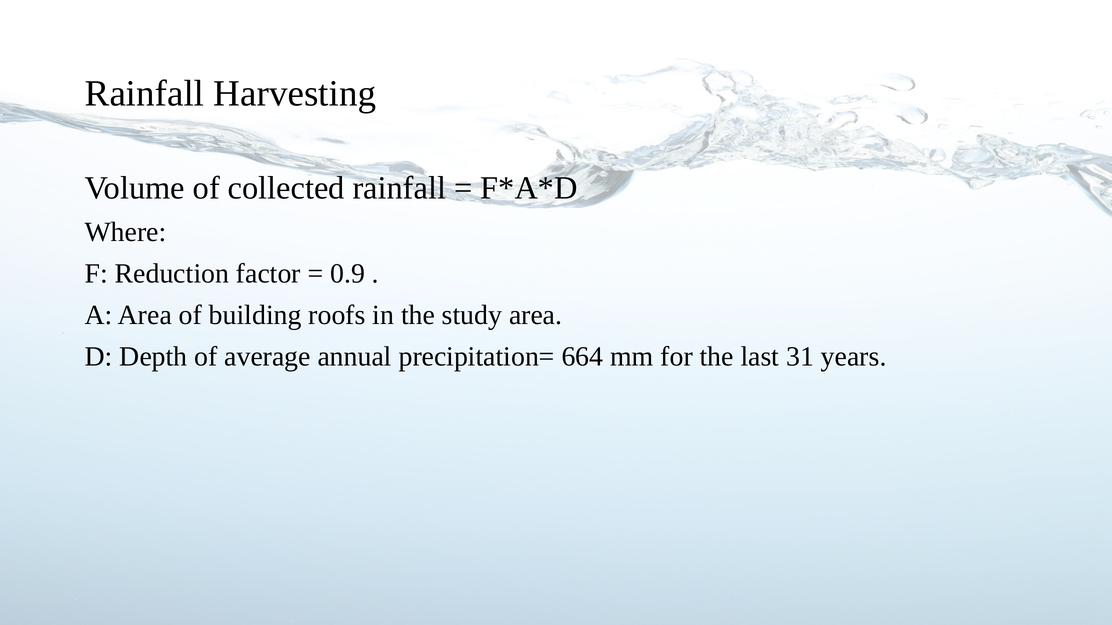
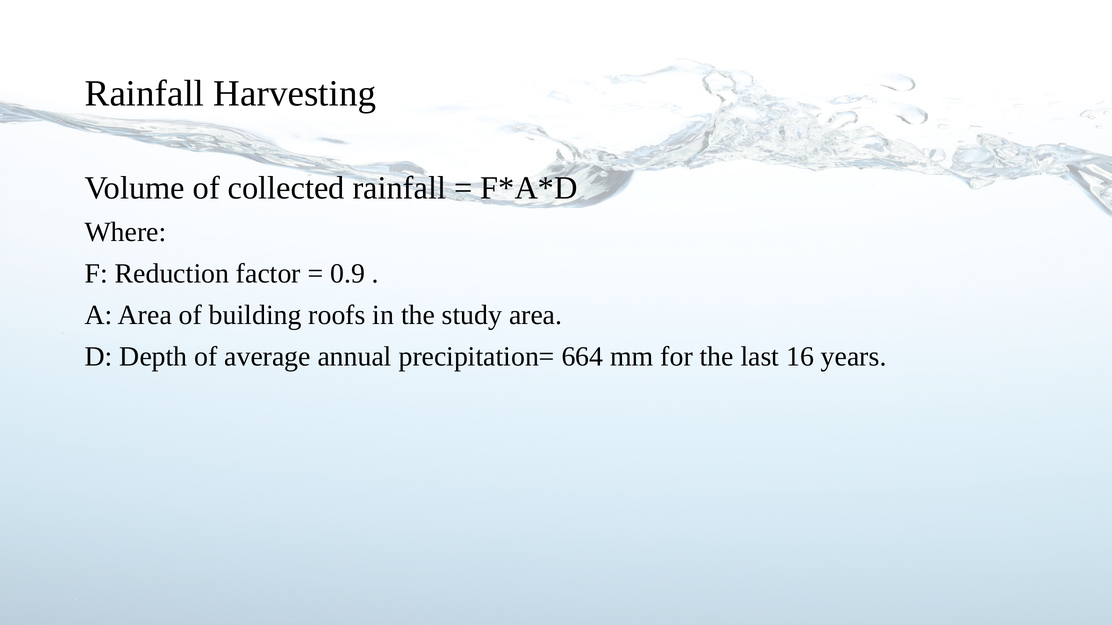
31: 31 -> 16
